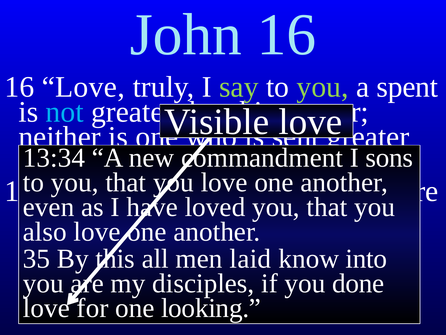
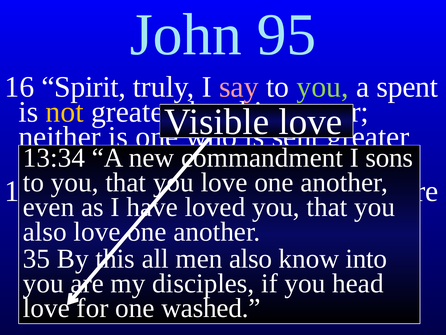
John 16: 16 -> 95
16 Love: Love -> Spirit
say colour: light green -> pink
not colour: light blue -> yellow
laid at (250, 259): laid -> also
done: done -> head
looking: looking -> washed
